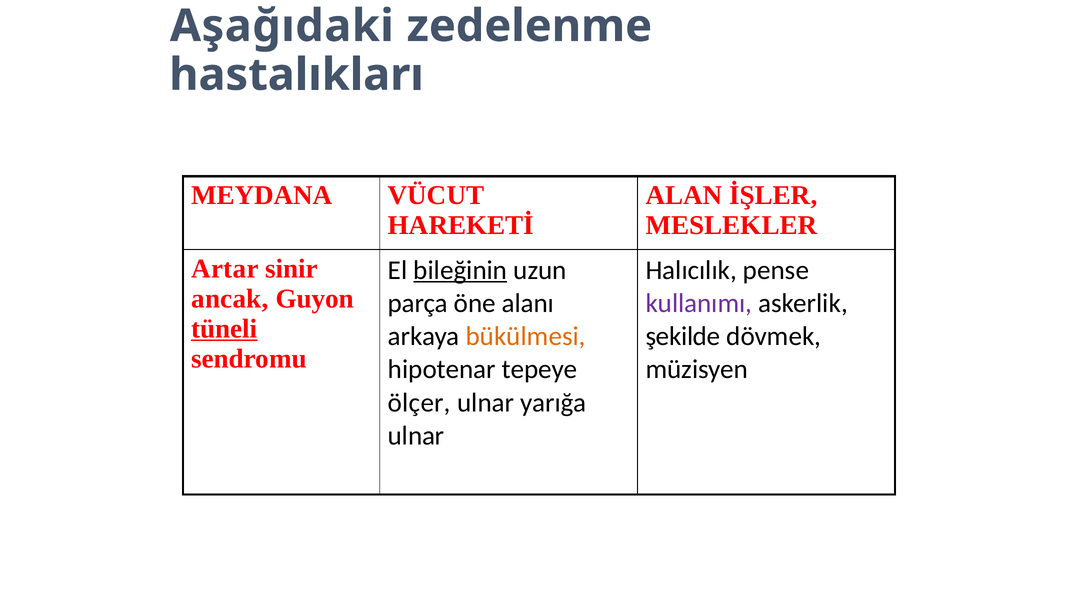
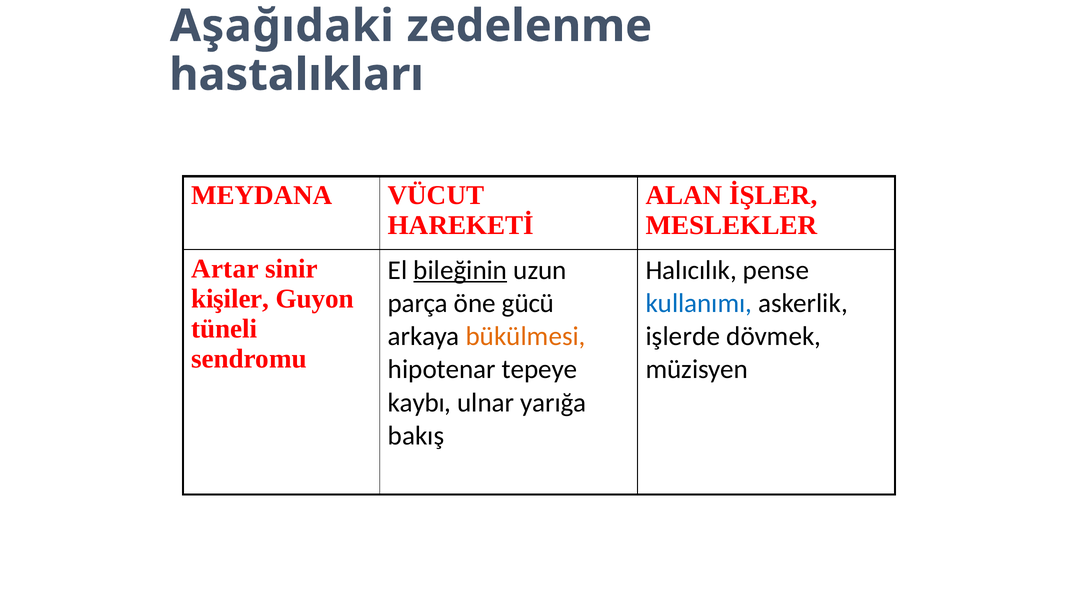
ancak: ancak -> kişiler
alanı: alanı -> gücü
kullanımı colour: purple -> blue
tüneli underline: present -> none
şekilde: şekilde -> işlerde
ölçer: ölçer -> kaybı
ulnar at (416, 436): ulnar -> bakış
